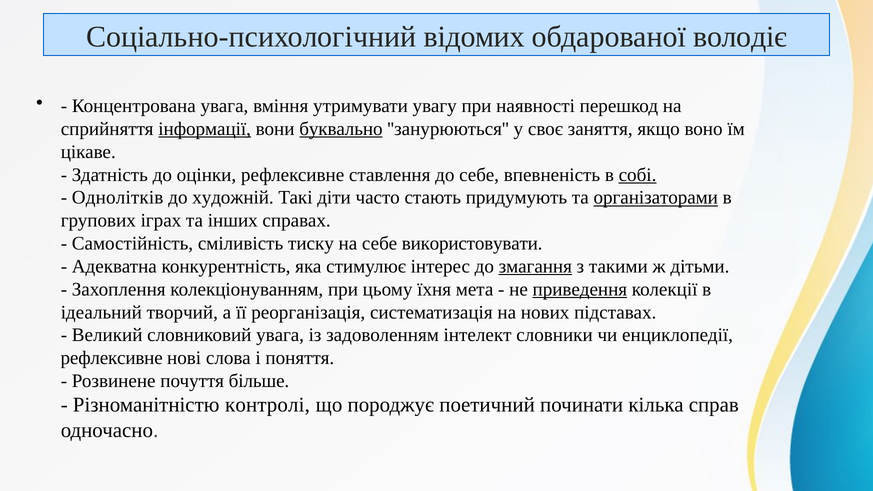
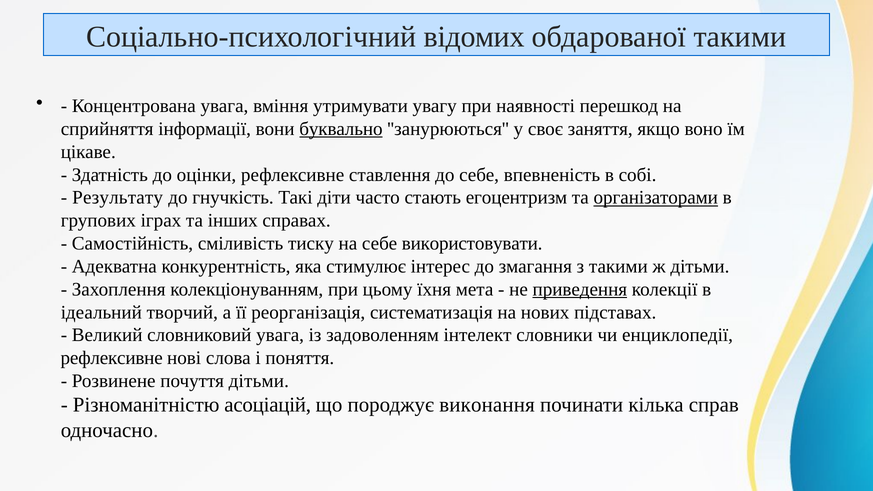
обдарованої володіє: володіє -> такими
інформації underline: present -> none
собі underline: present -> none
Однолітків: Однолітків -> Результату
художній: художній -> гнучкість
придумують: придумують -> егоцентризм
змагання underline: present -> none
почуття більше: більше -> дітьми
контролі: контролі -> асоціацій
поетичний: поетичний -> виконання
